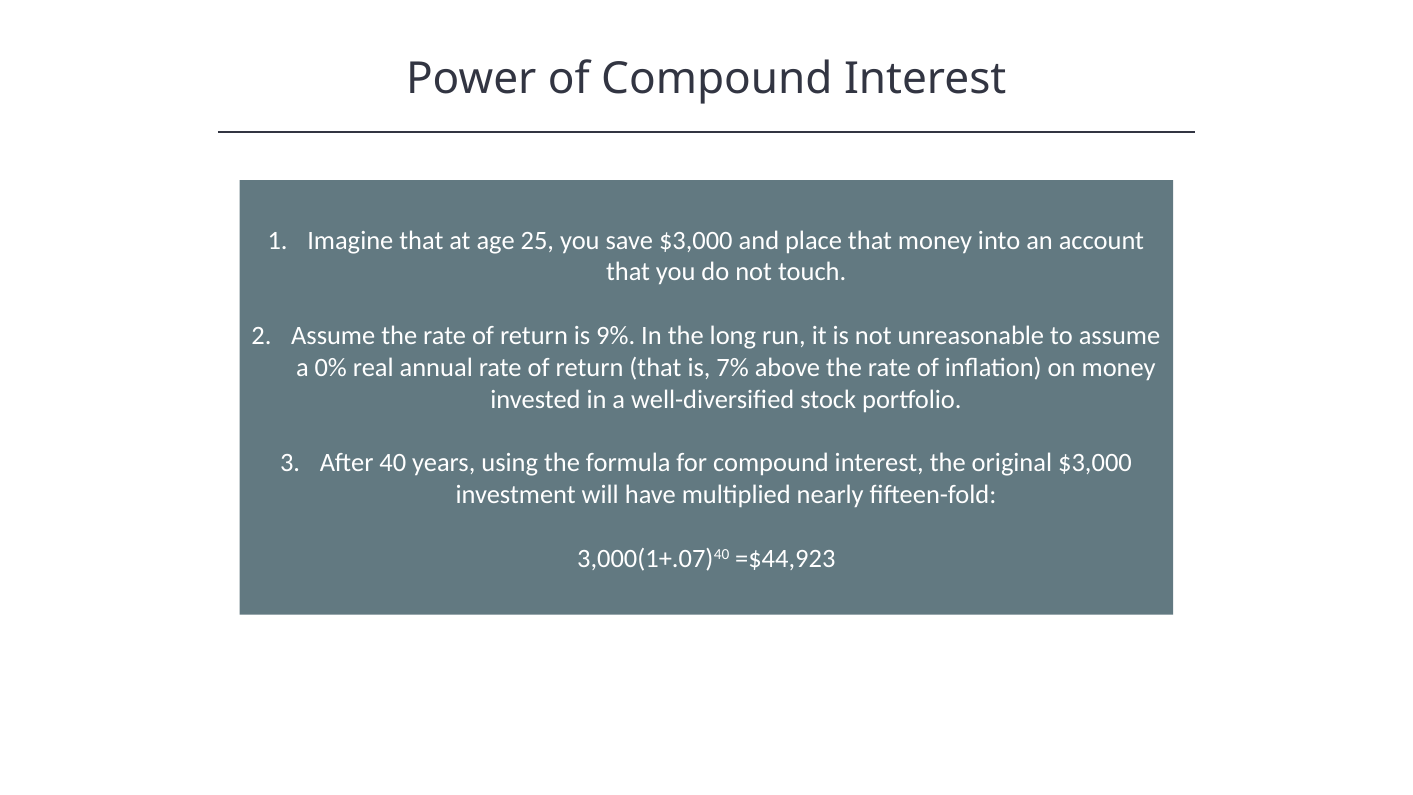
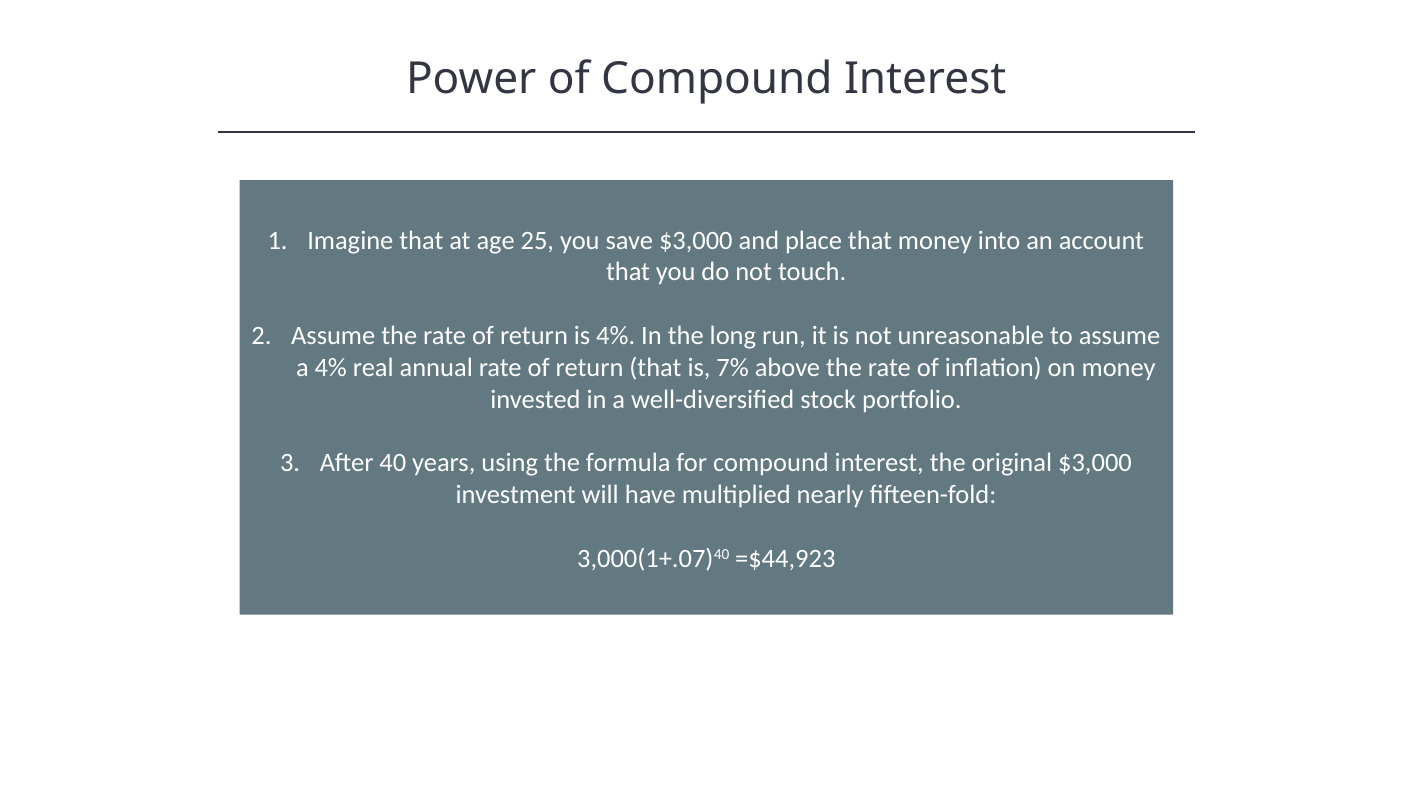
is 9%: 9% -> 4%
a 0%: 0% -> 4%
